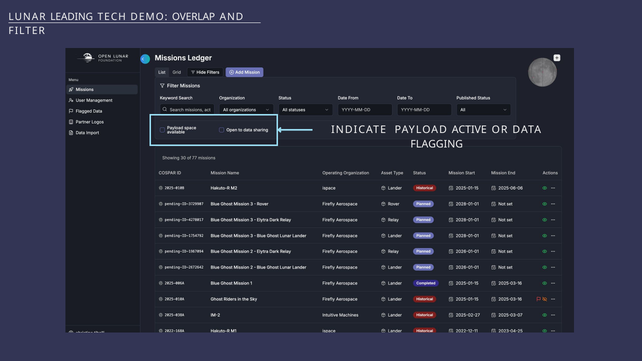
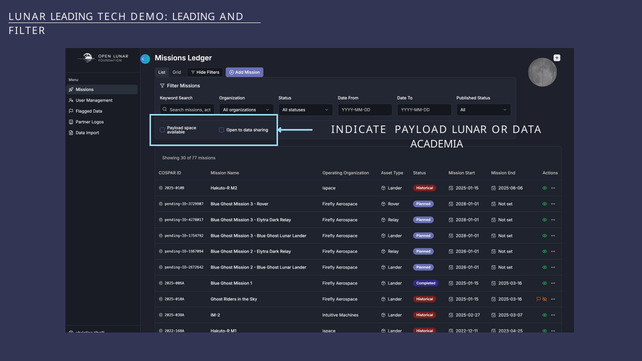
DEMO OVERLAP: OVERLAP -> LEADING
PAYLOAD ACTIVE: ACTIVE -> LUNAR
FLAGGING: FLAGGING -> ACADEMIA
